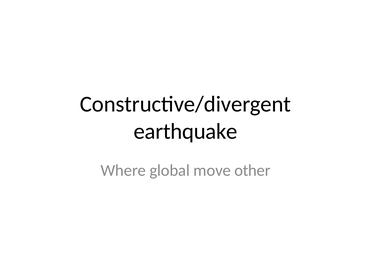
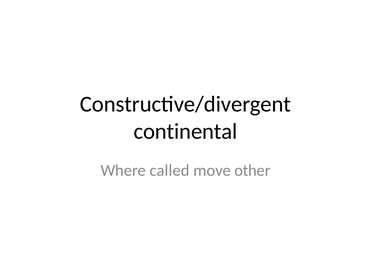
earthquake: earthquake -> continental
global: global -> called
